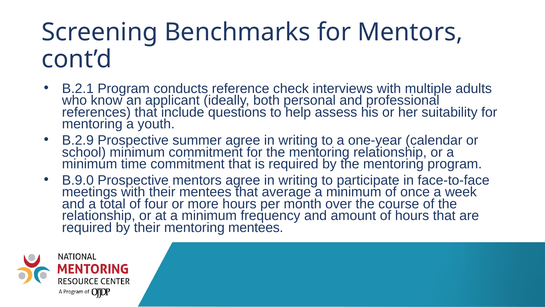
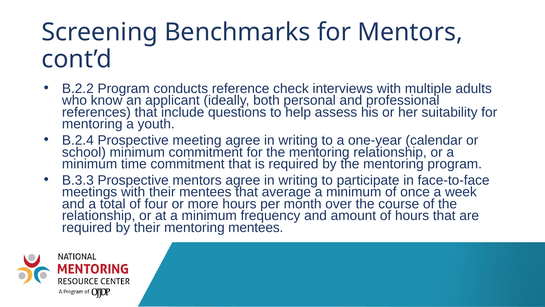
B.2.1: B.2.1 -> B.2.2
B.2.9: B.2.9 -> B.2.4
summer: summer -> meeting
B.9.0: B.9.0 -> B.3.3
